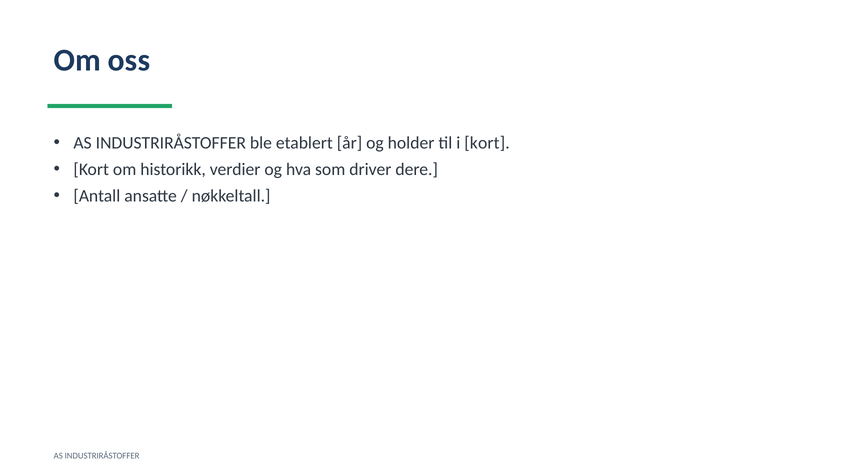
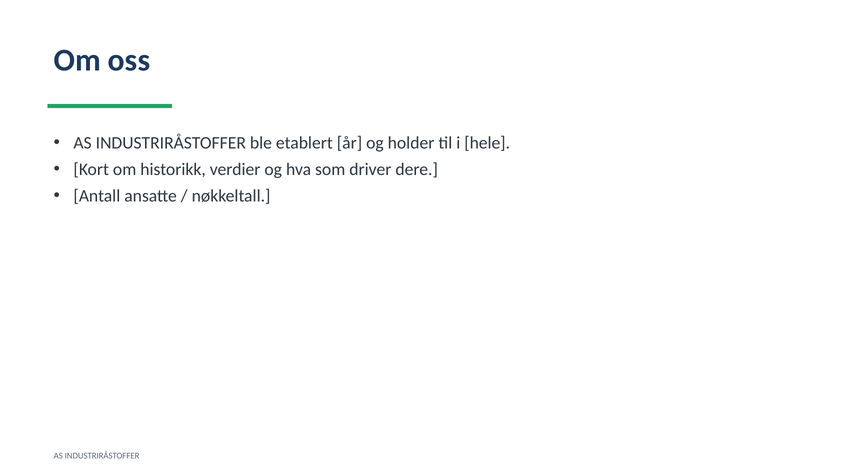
i kort: kort -> hele
